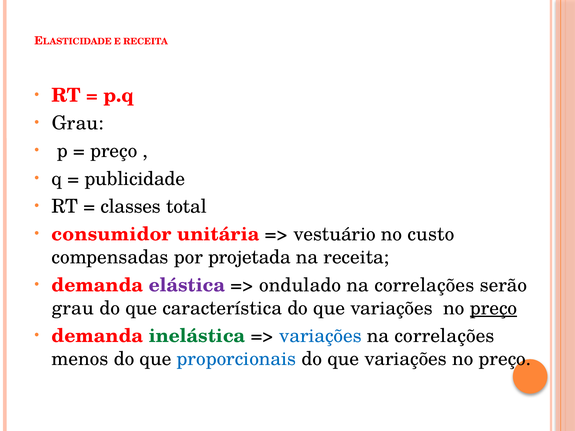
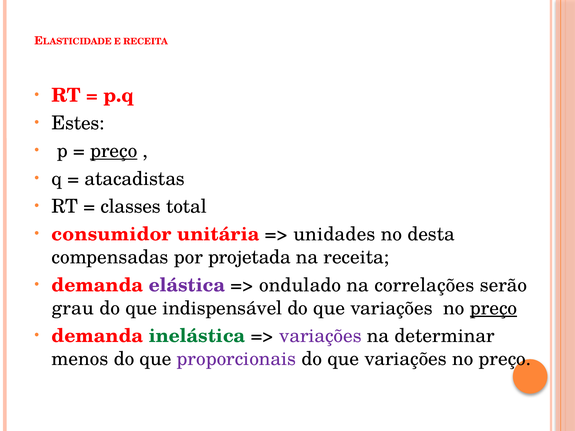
Grau at (78, 123): Grau -> Estes
preço at (114, 151) underline: none -> present
publicidade: publicidade -> atacadistas
vestuário: vestuário -> unidades
custo: custo -> desta
característica: característica -> indispensável
variações at (320, 336) colour: blue -> purple
correlações at (445, 336): correlações -> determinar
proporcionais colour: blue -> purple
